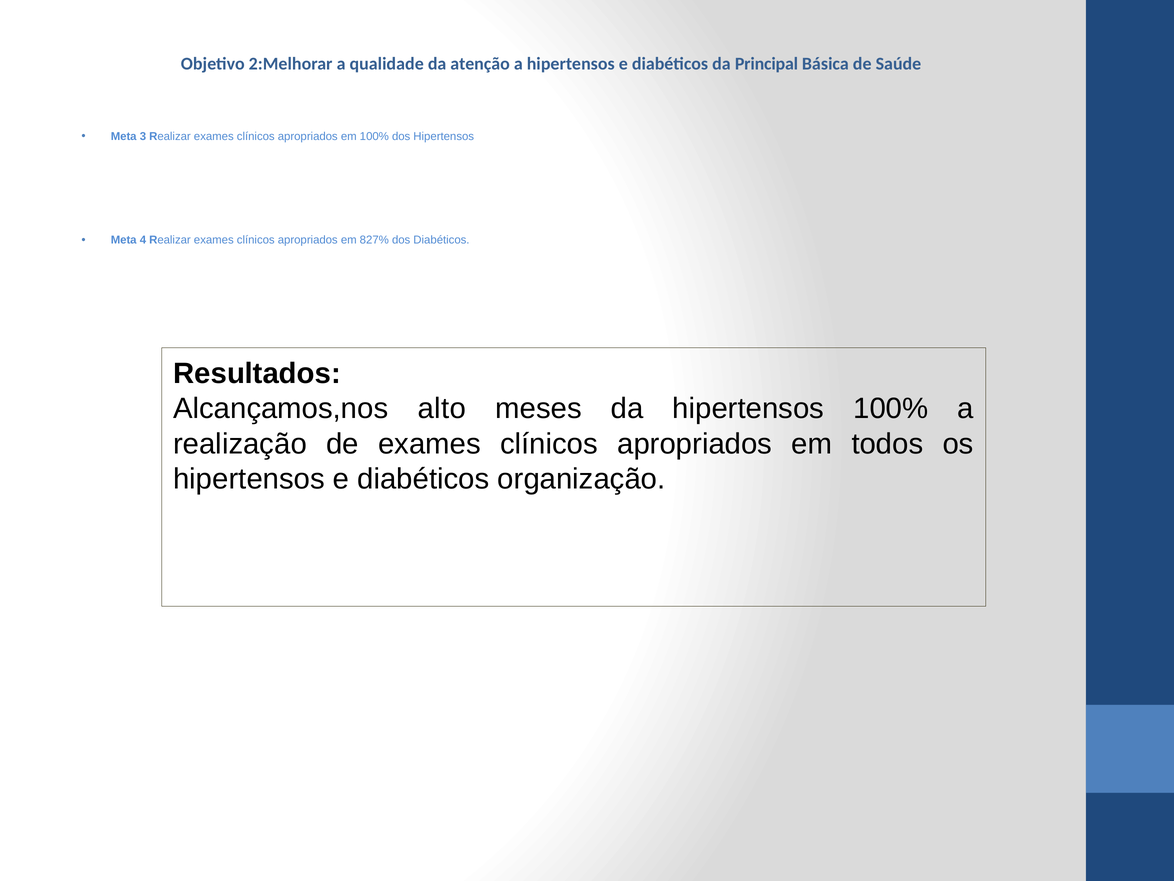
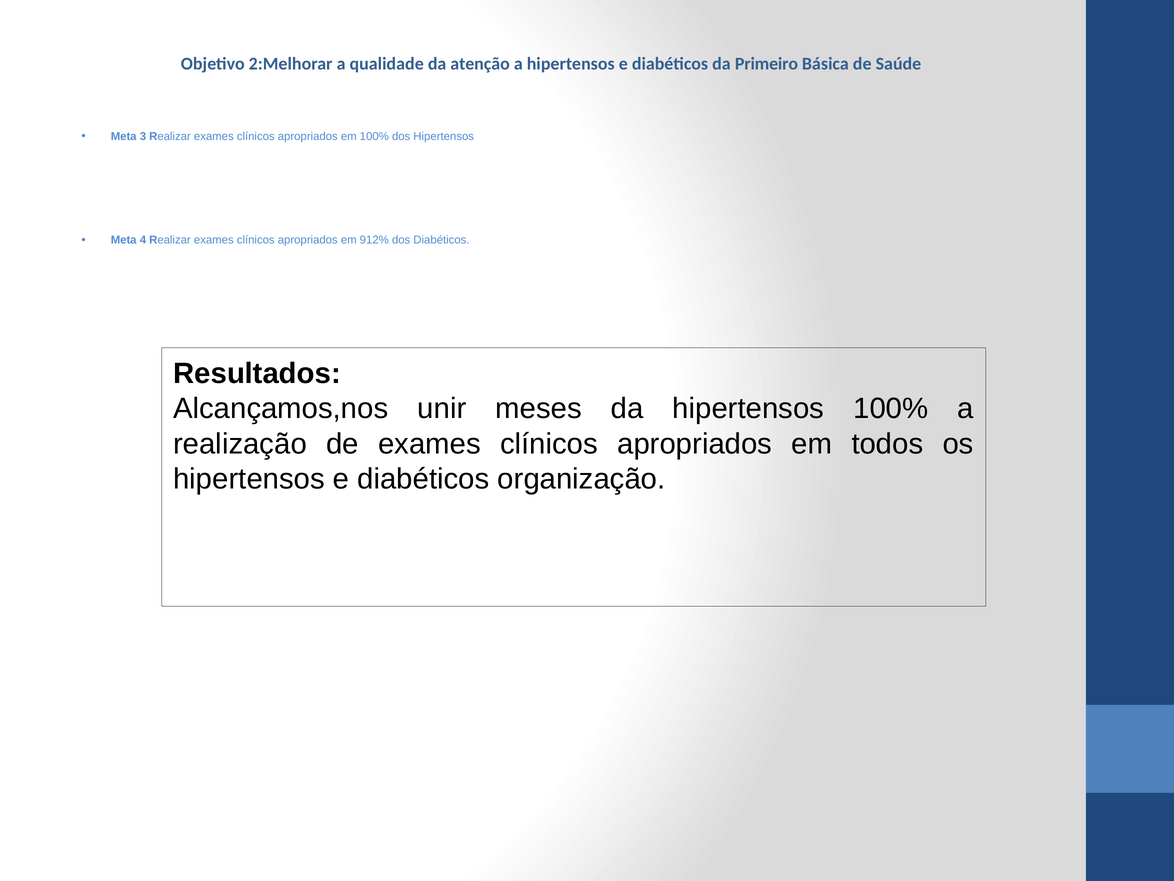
Principal: Principal -> Primeiro
827%: 827% -> 912%
alto: alto -> unir
